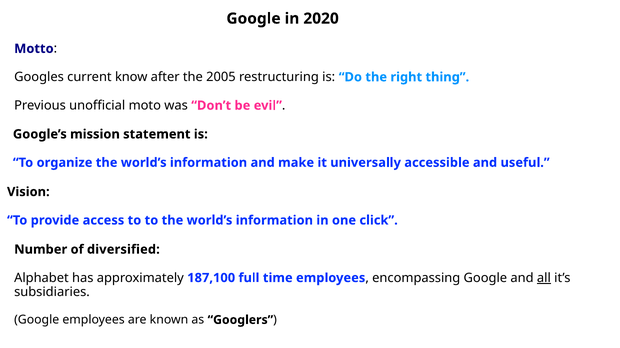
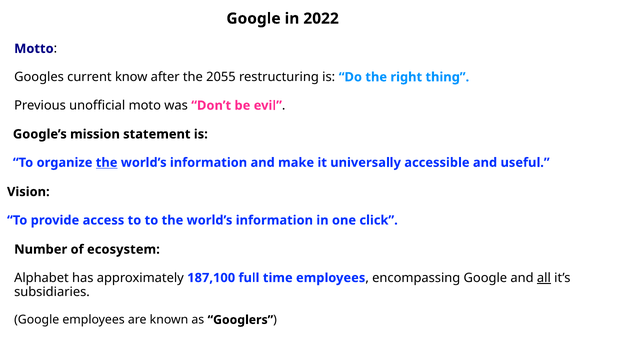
2020: 2020 -> 2022
2005: 2005 -> 2055
the at (107, 163) underline: none -> present
diversified: diversified -> ecosystem
